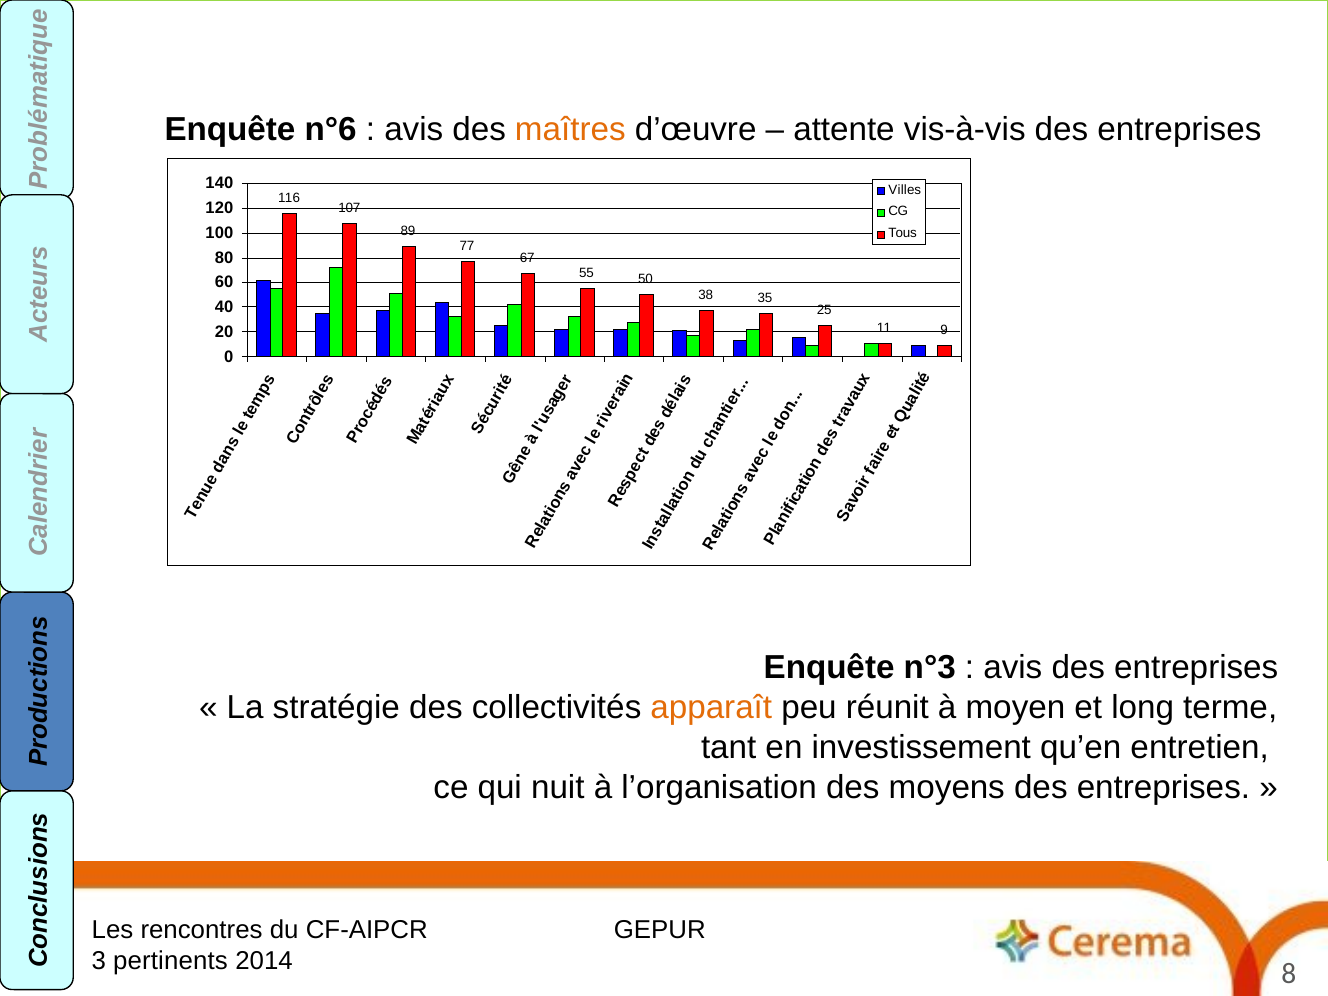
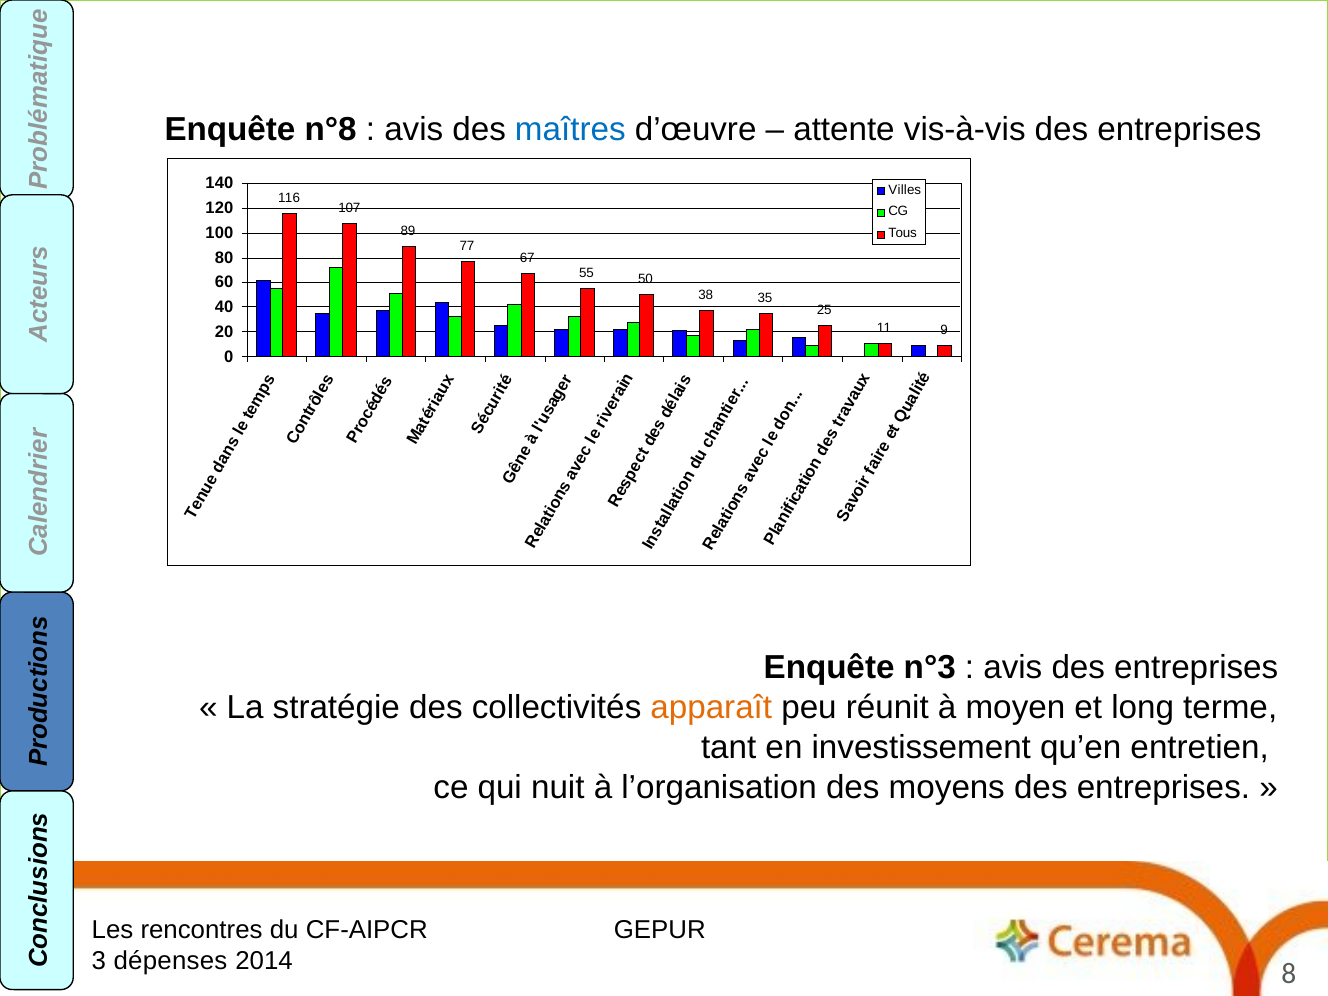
n°6: n°6 -> n°8
maîtres colour: orange -> blue
pertinents: pertinents -> dépenses
